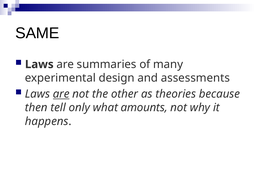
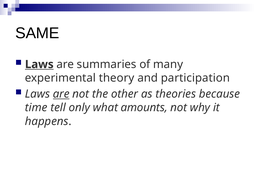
Laws at (39, 64) underline: none -> present
design: design -> theory
assessments: assessments -> participation
then: then -> time
